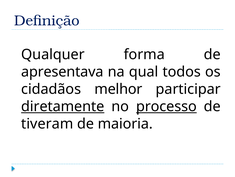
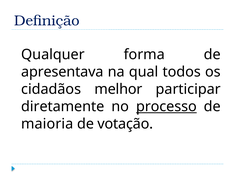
diretamente underline: present -> none
tiveram: tiveram -> maioria
maioria: maioria -> votação
